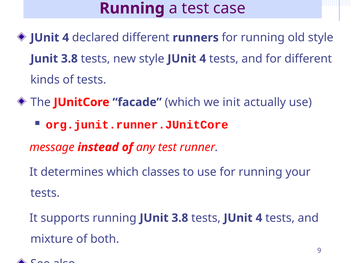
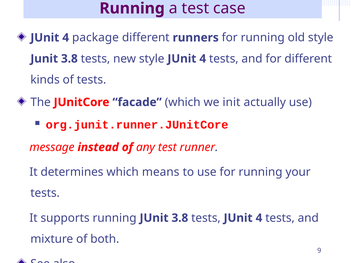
declared: declared -> package
classes: classes -> means
